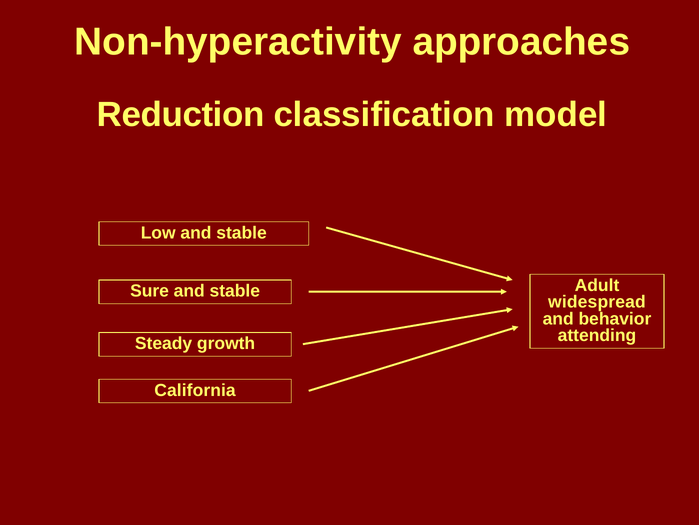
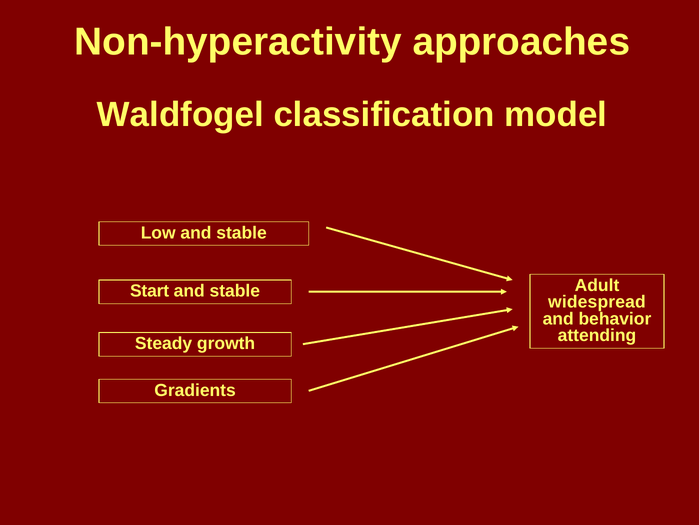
Reduction: Reduction -> Waldfogel
Sure: Sure -> Start
California: California -> Gradients
